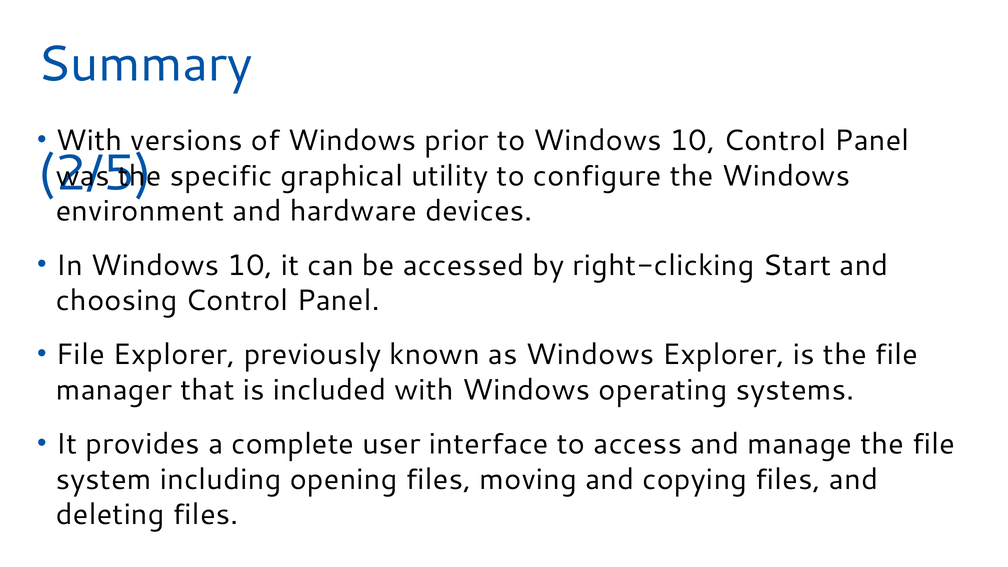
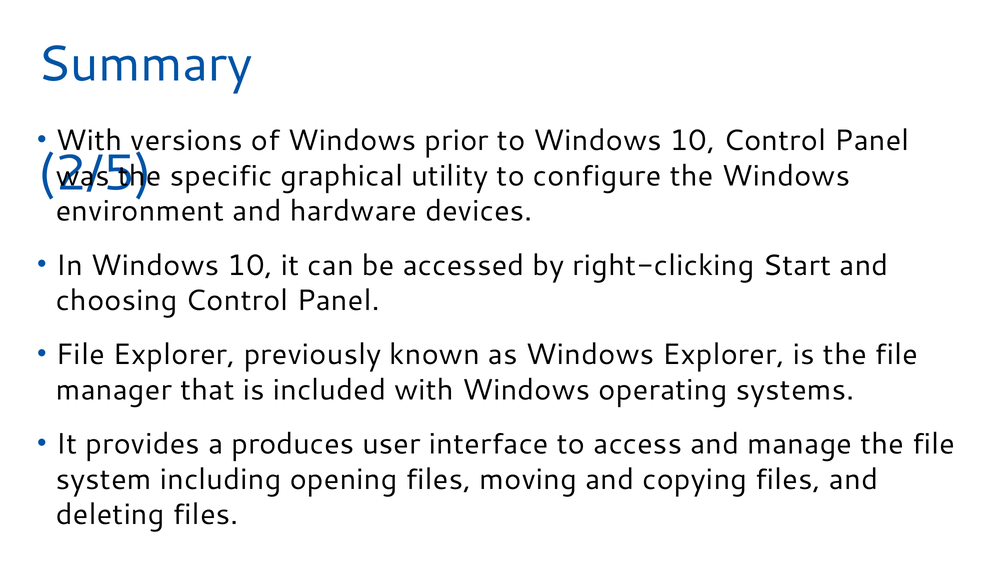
complete: complete -> produces
